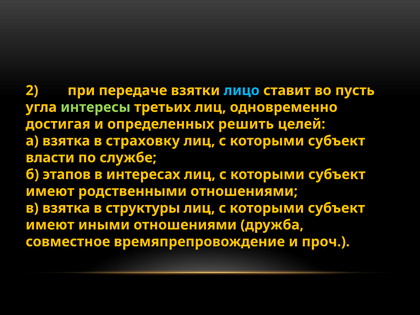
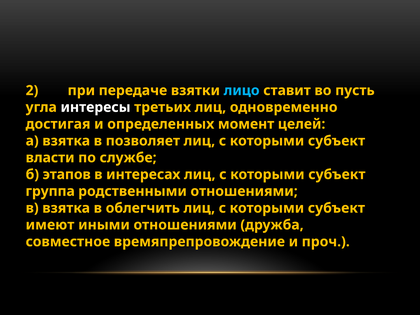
интересы colour: light green -> white
решить: решить -> момент
страховку: страховку -> позволяет
имеют at (50, 191): имеют -> группа
структуры: структуры -> облегчить
